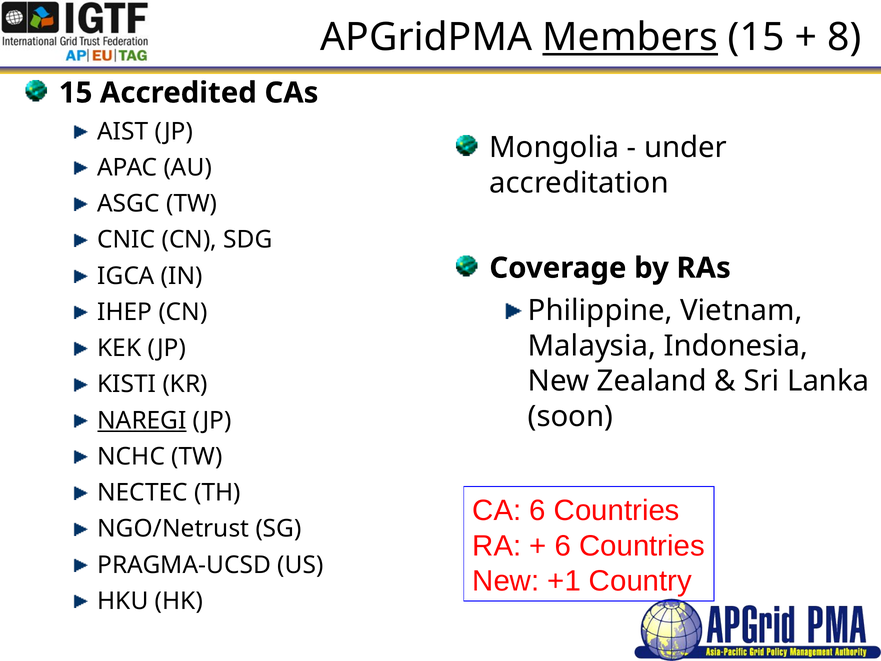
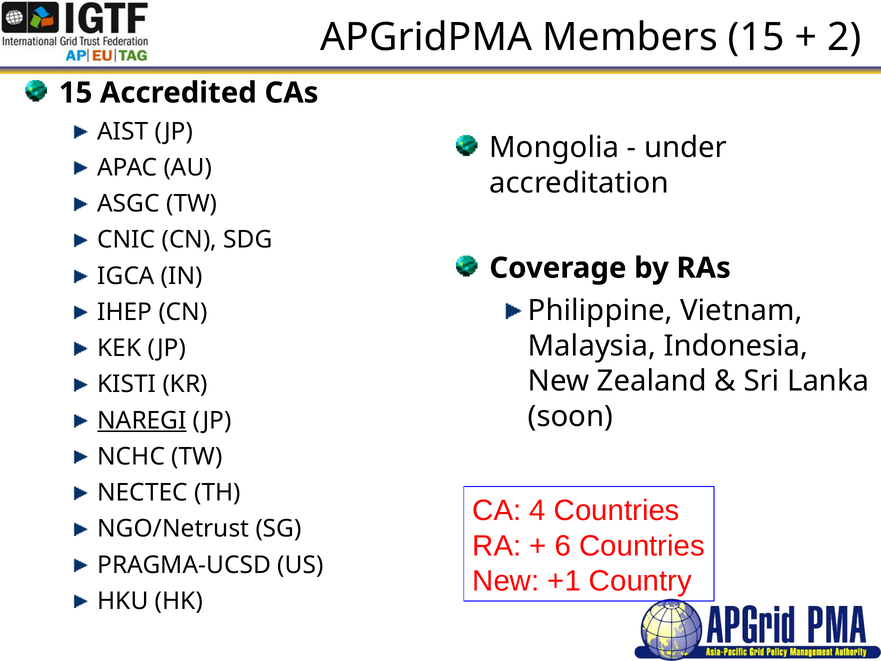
Members underline: present -> none
8: 8 -> 2
CA 6: 6 -> 4
